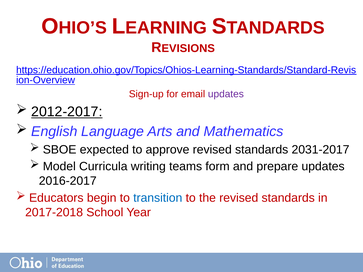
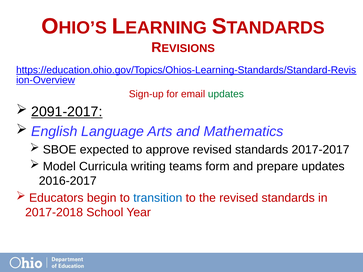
updates at (226, 94) colour: purple -> green
2012-2017: 2012-2017 -> 2091-2017
2031-2017: 2031-2017 -> 2017-2017
